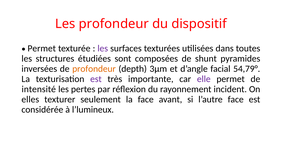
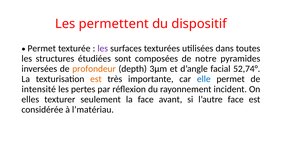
Les profondeur: profondeur -> permettent
shunt: shunt -> notre
54,79°: 54,79° -> 52,74°
est at (96, 79) colour: purple -> orange
elle colour: purple -> blue
l’lumineux: l’lumineux -> l’matériau
